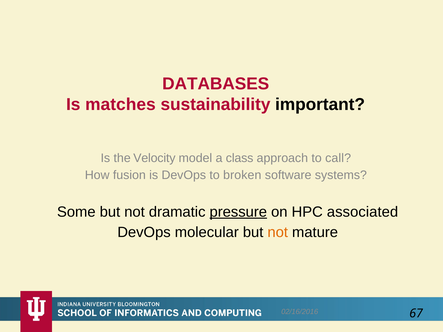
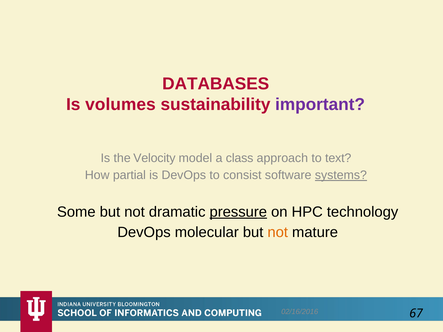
matches: matches -> volumes
important colour: black -> purple
call: call -> text
fusion: fusion -> partial
broken: broken -> consist
systems underline: none -> present
associated: associated -> technology
